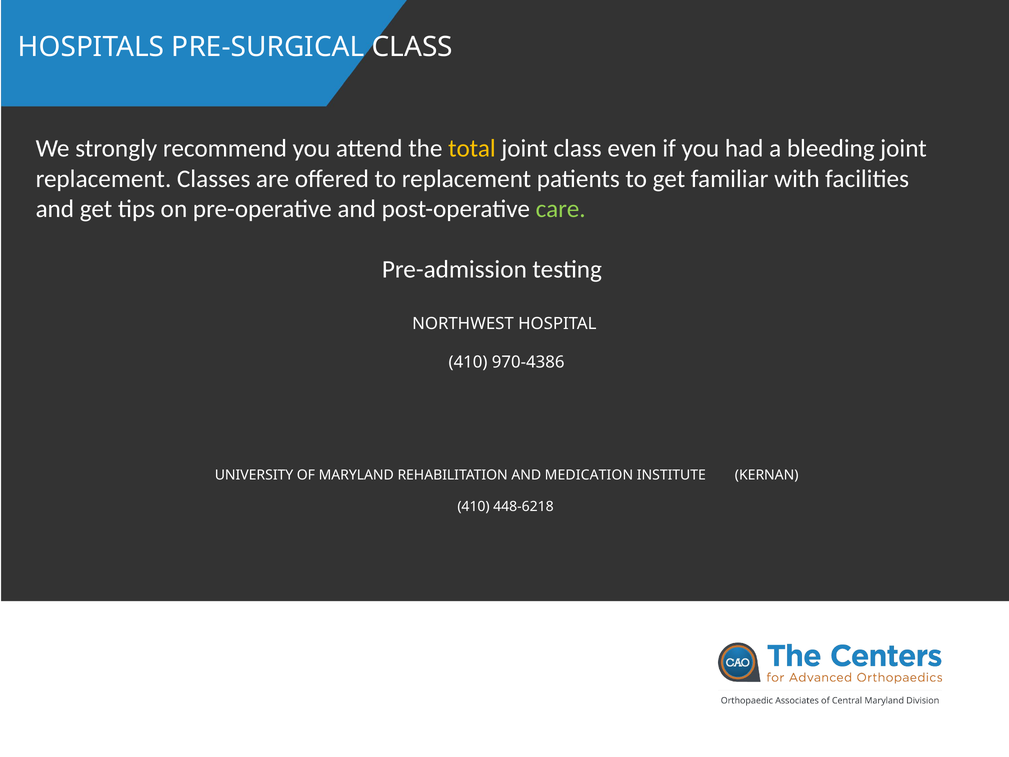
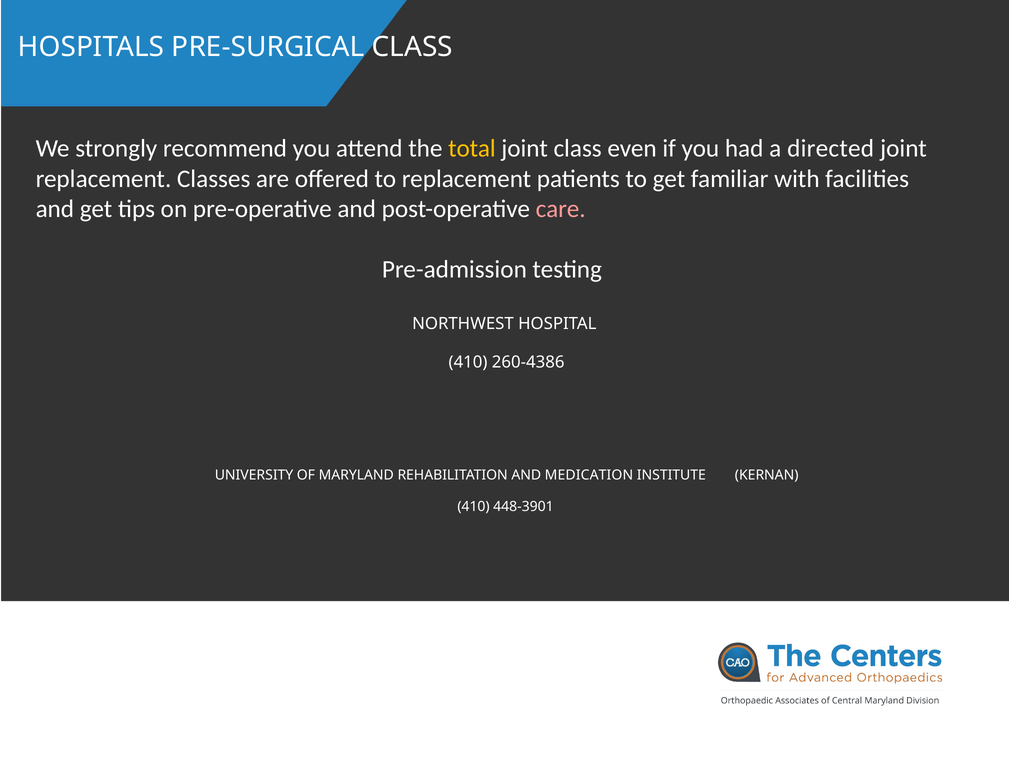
bleeding: bleeding -> directed
care colour: light green -> pink
970-4386: 970-4386 -> 260-4386
448-6218: 448-6218 -> 448-3901
